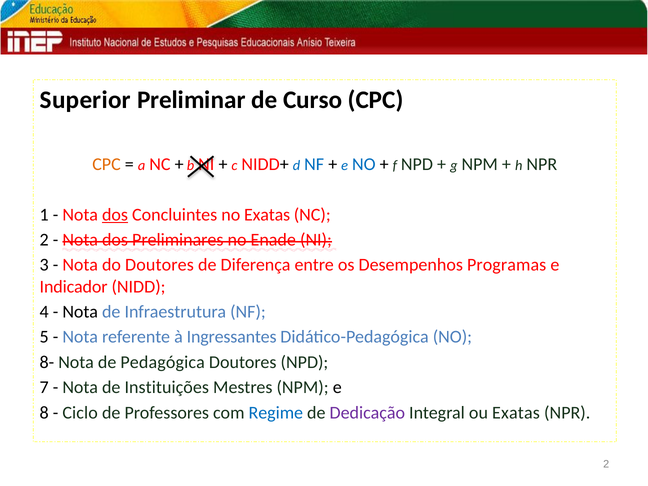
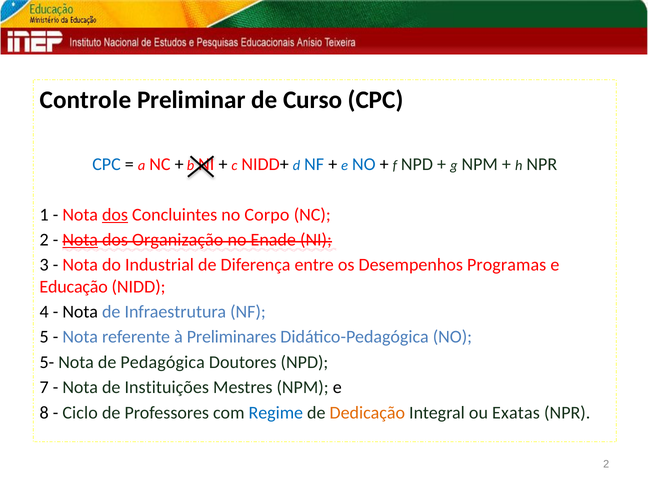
Superior: Superior -> Controle
CPC at (106, 164) colour: orange -> blue
no Exatas: Exatas -> Corpo
Nota at (80, 240) underline: none -> present
Preliminares: Preliminares -> Organização
do Doutores: Doutores -> Industrial
Indicador: Indicador -> Educação
Ingressantes: Ingressantes -> Preliminares
8-: 8- -> 5-
Dedicação colour: purple -> orange
